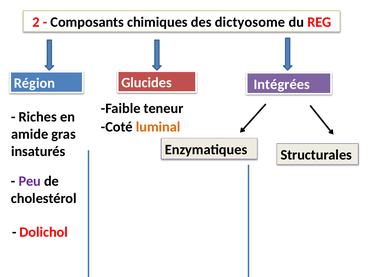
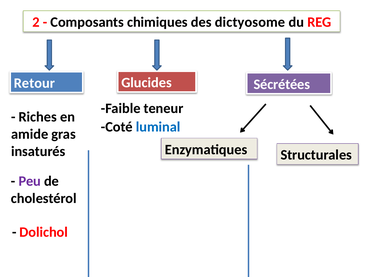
Intégrées: Intégrées -> Sécrétées
Région: Région -> Retour
luminal colour: orange -> blue
